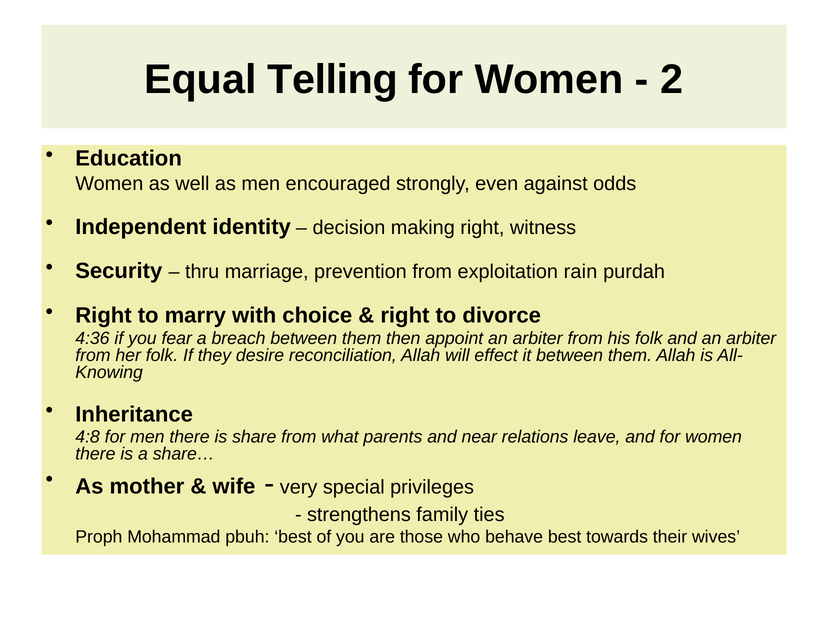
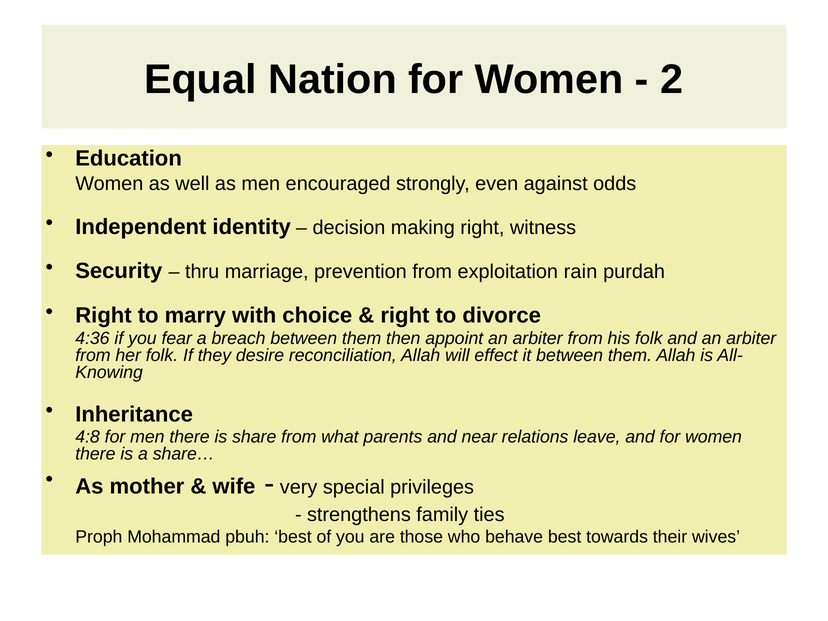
Telling: Telling -> Nation
